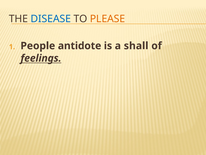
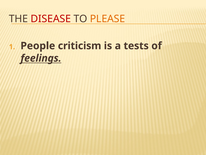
DISEASE colour: blue -> red
antidote: antidote -> criticism
shall: shall -> tests
